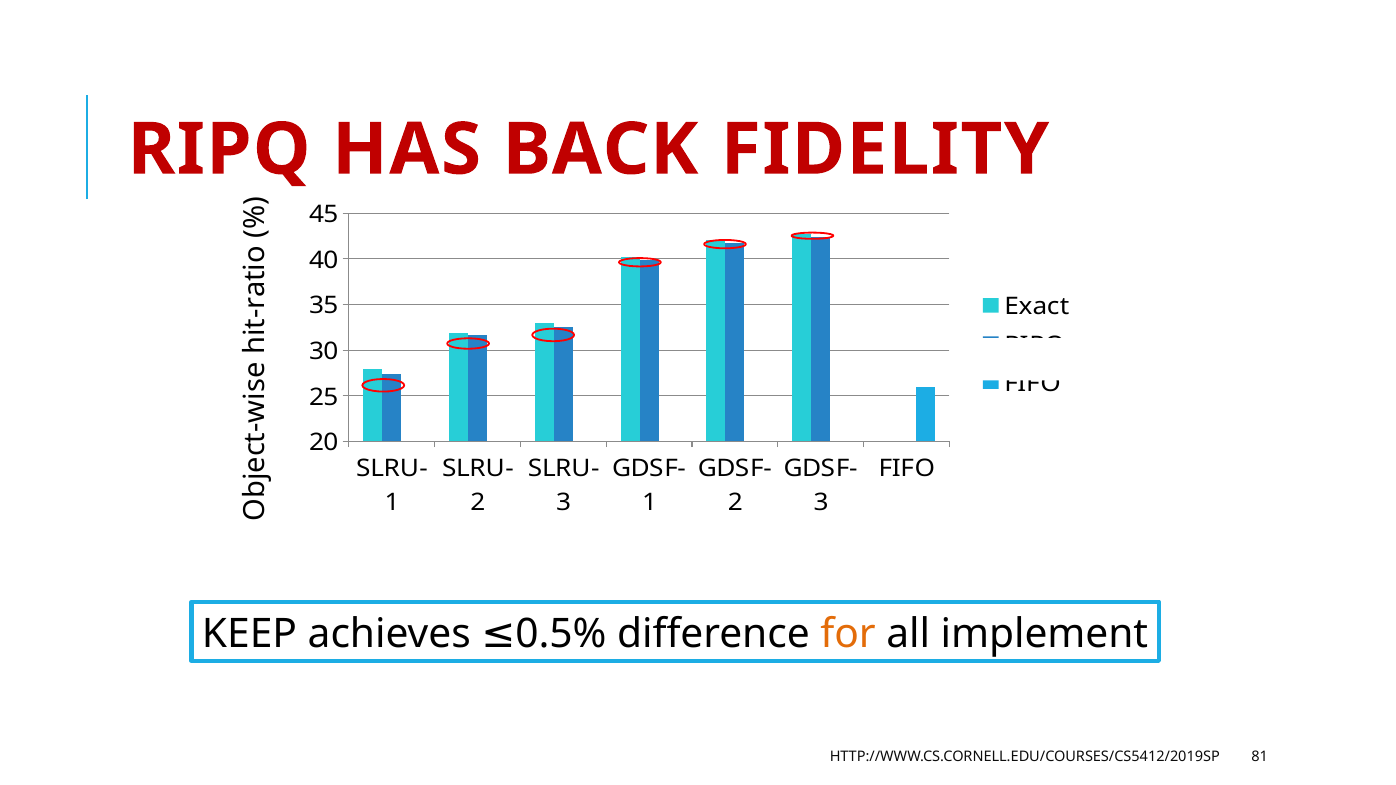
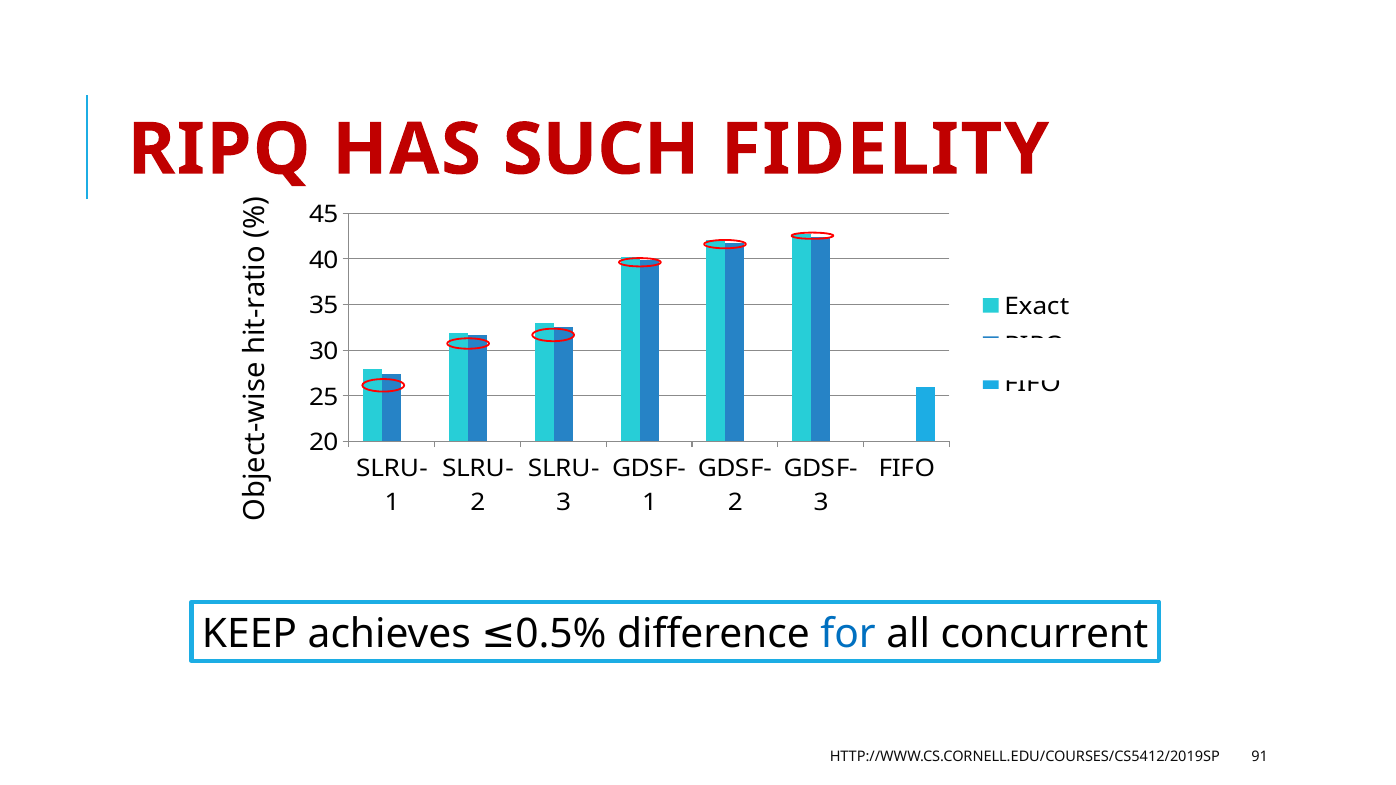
BACK: BACK -> SUCH
for colour: orange -> blue
implement: implement -> concurrent
81: 81 -> 91
